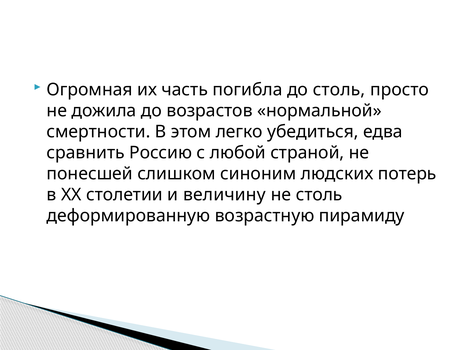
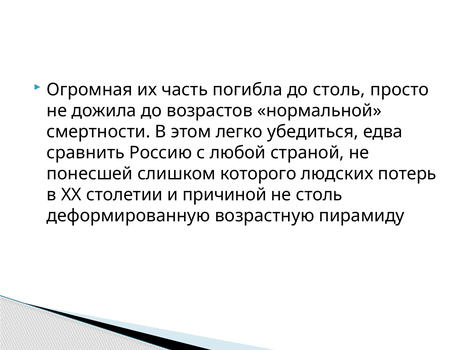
синоним: синоним -> которого
величину: величину -> причиной
